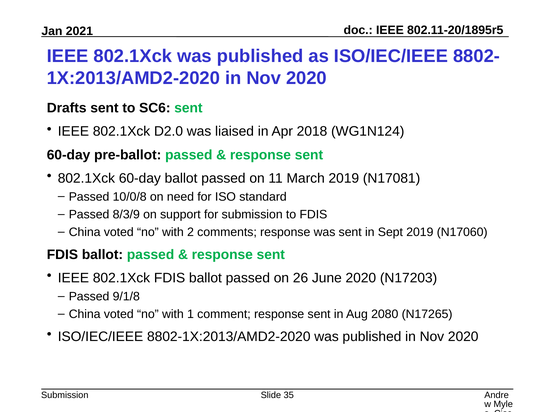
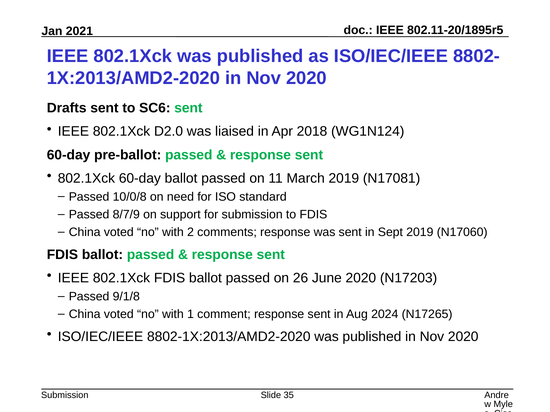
8/3/9: 8/3/9 -> 8/7/9
2080: 2080 -> 2024
